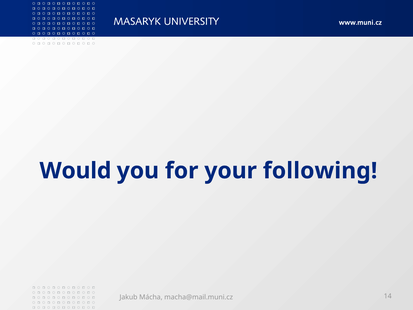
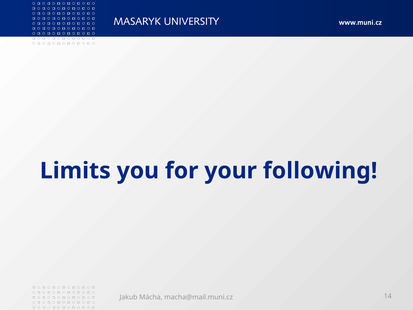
Would: Would -> Limits
